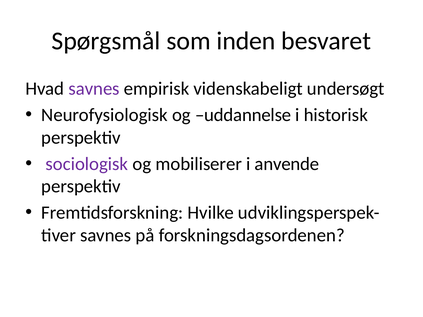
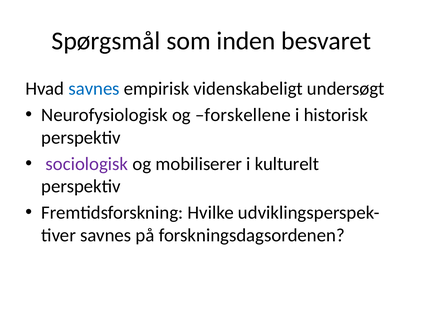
savnes at (94, 89) colour: purple -> blue
uddannelse: uddannelse -> forskellene
anvende: anvende -> kulturelt
